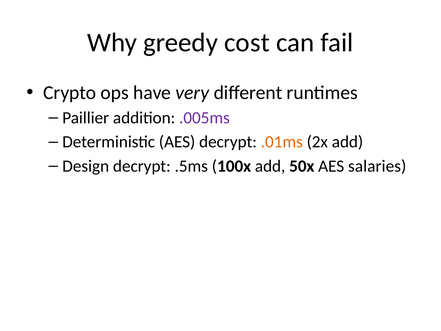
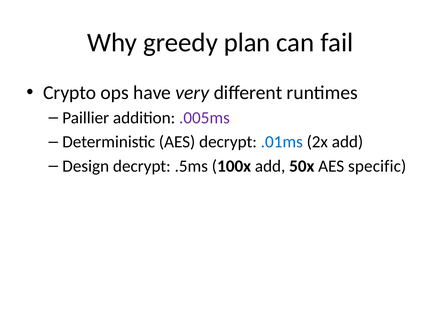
cost: cost -> plan
.01ms colour: orange -> blue
salaries: salaries -> specific
